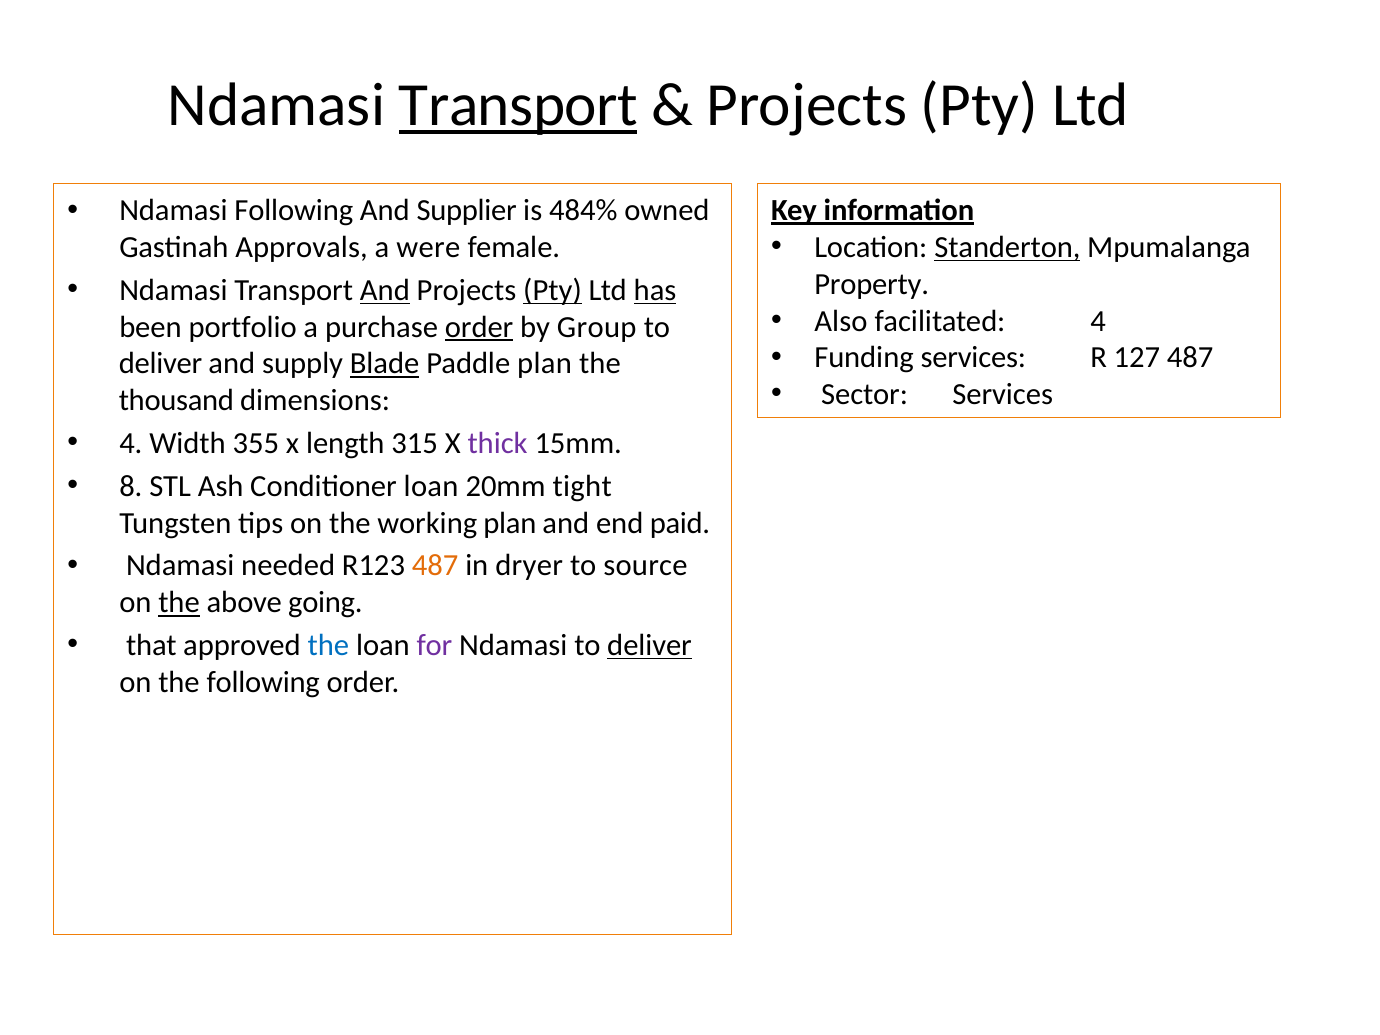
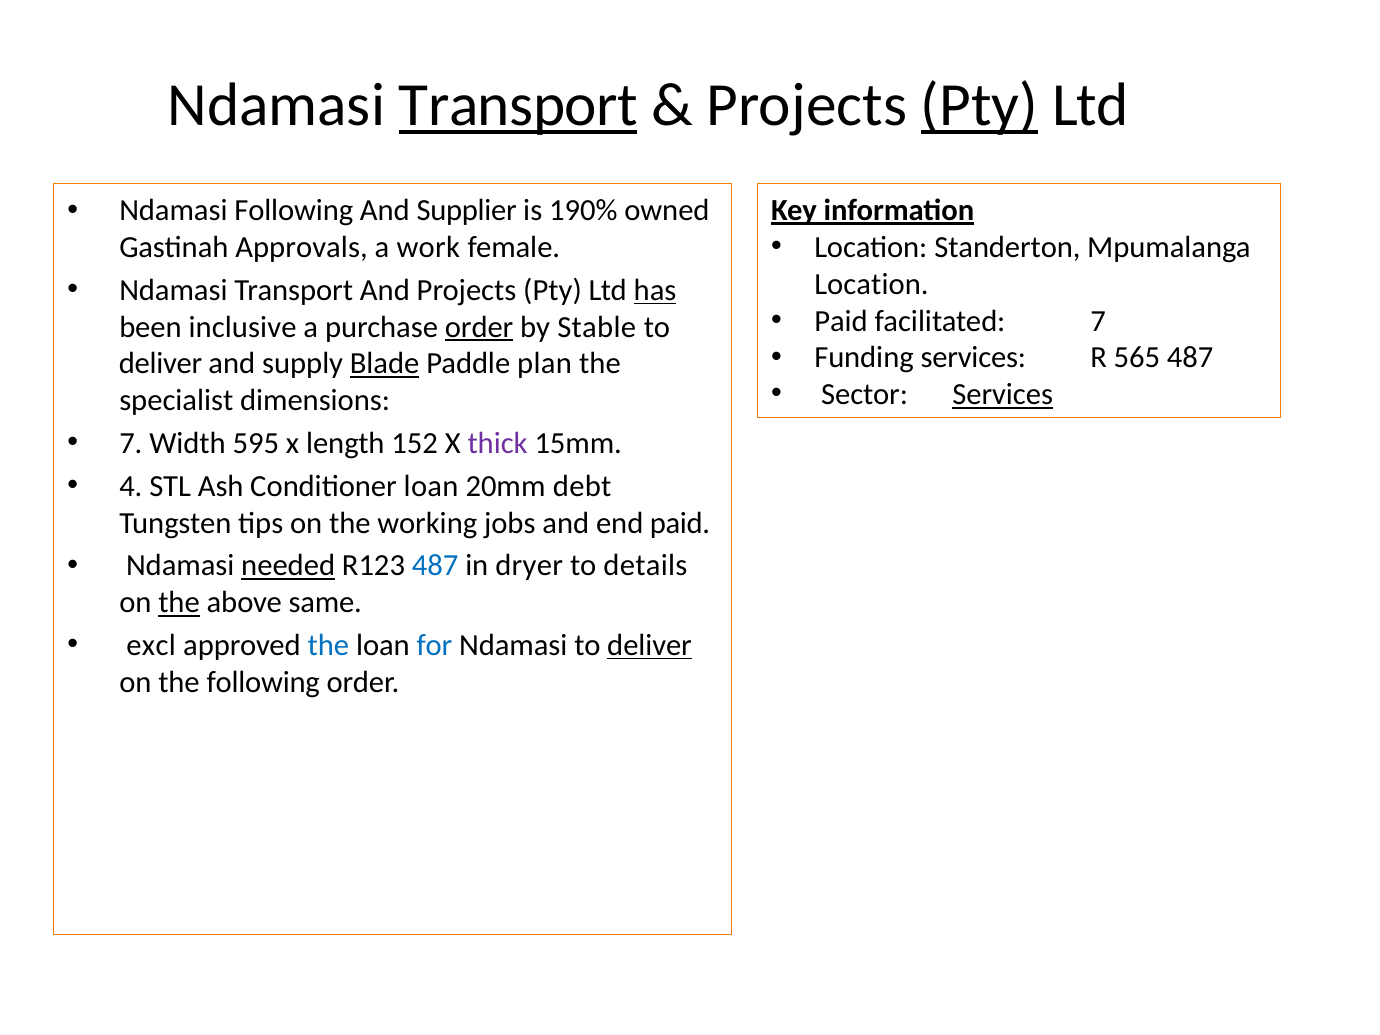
Pty at (980, 106) underline: none -> present
484%: 484% -> 190%
Standerton underline: present -> none
were: were -> work
Property at (872, 284): Property -> Location
And at (385, 290) underline: present -> none
Pty at (553, 290) underline: present -> none
Also at (841, 321): Also -> Paid
facilitated 4: 4 -> 7
portfolio: portfolio -> inclusive
Group: Group -> Stable
127: 127 -> 565
Services at (1003, 394) underline: none -> present
thousand: thousand -> specialist
4 at (131, 443): 4 -> 7
355: 355 -> 595
315: 315 -> 152
8: 8 -> 4
tight: tight -> debt
working plan: plan -> jobs
needed underline: none -> present
487 at (435, 566) colour: orange -> blue
source: source -> details
going: going -> same
that: that -> excl
for colour: purple -> blue
